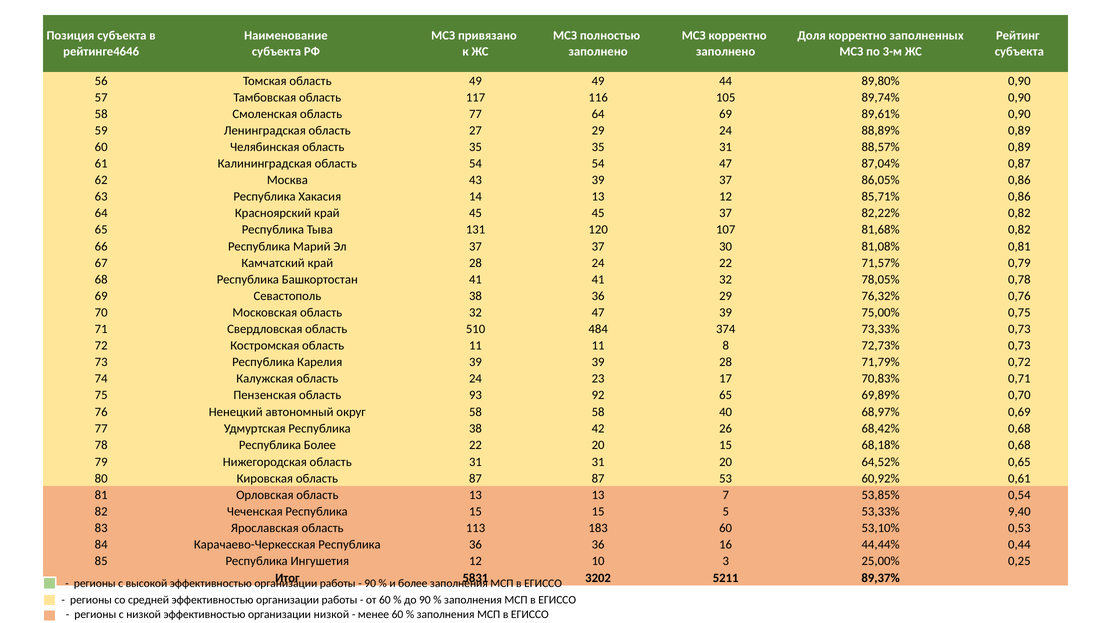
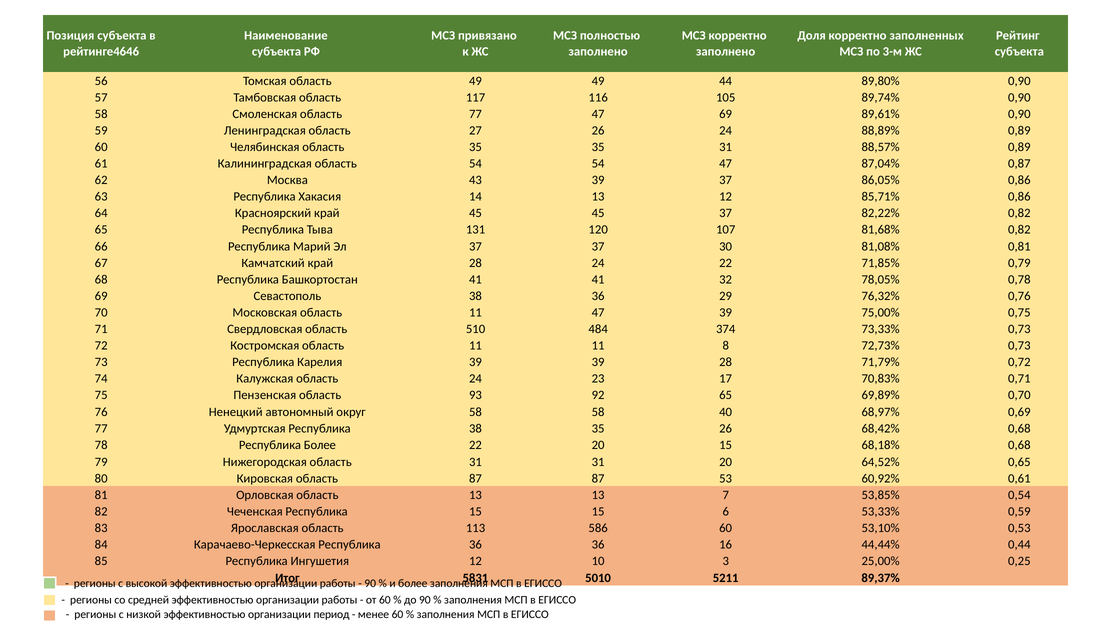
77 64: 64 -> 47
27 29: 29 -> 26
71,57%: 71,57% -> 71,85%
Московская область 32: 32 -> 11
38 42: 42 -> 35
5: 5 -> 6
9,40: 9,40 -> 0,59
183: 183 -> 586
3202: 3202 -> 5010
организации низкой: низкой -> период
